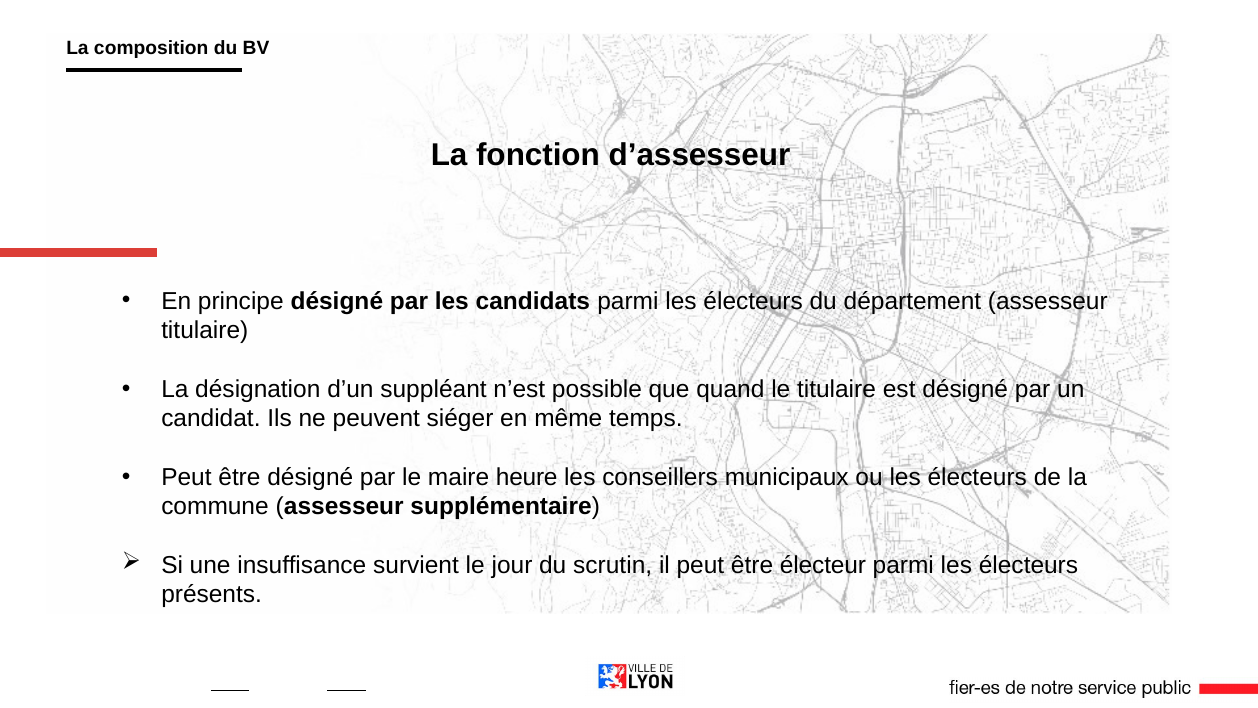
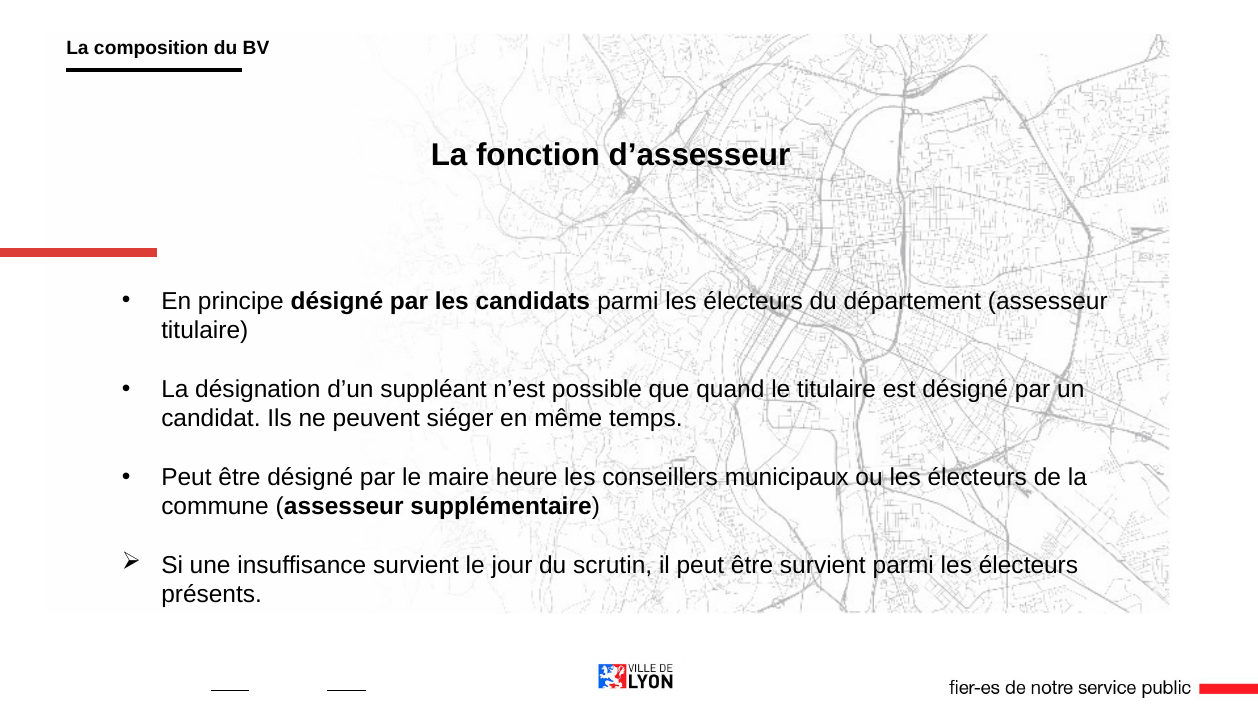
être électeur: électeur -> survient
